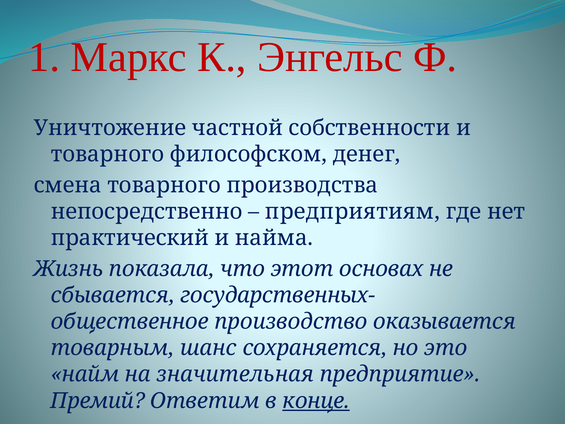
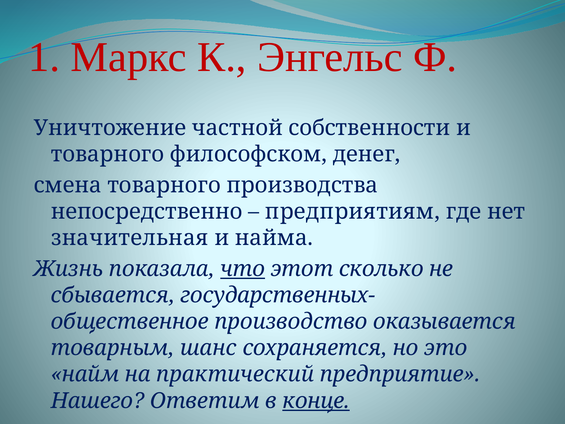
практический: практический -> значительная
что underline: none -> present
основах: основах -> сколько
значительная: значительная -> практический
Премий: Премий -> Нашего
